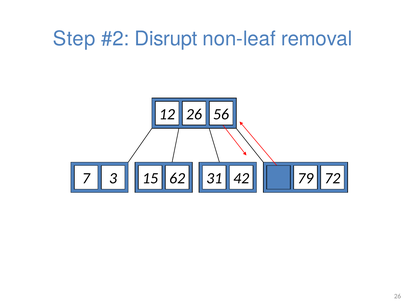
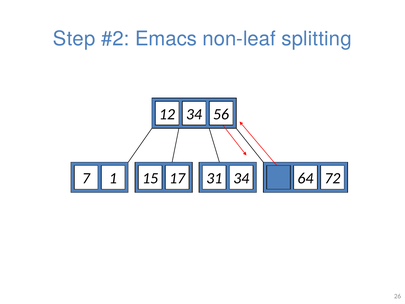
Disrupt: Disrupt -> Emacs
removal: removal -> splitting
12 26: 26 -> 34
3: 3 -> 1
62: 62 -> 17
31 42: 42 -> 34
79: 79 -> 64
